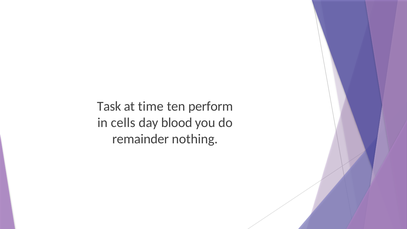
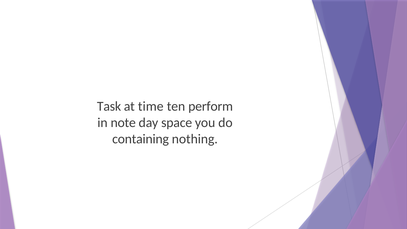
cells: cells -> note
blood: blood -> space
remainder: remainder -> containing
